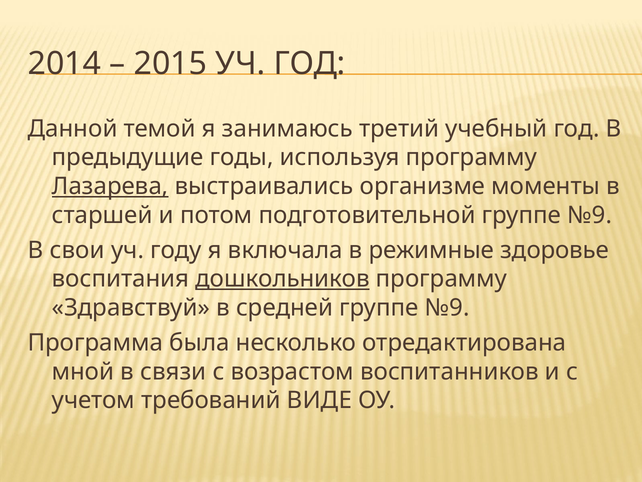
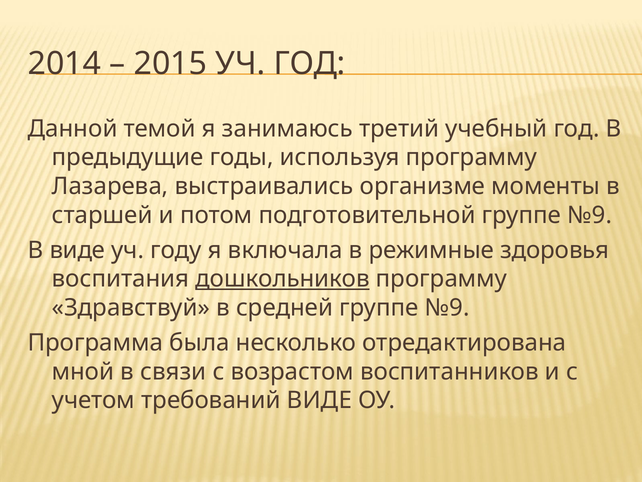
Лазарева underline: present -> none
В свои: свои -> виде
здоровье: здоровье -> здоровья
